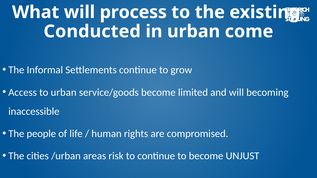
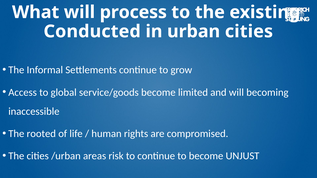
urban come: come -> cities
to urban: urban -> global
people: people -> rooted
